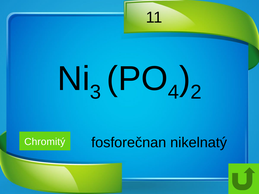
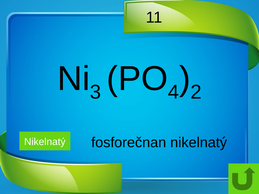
Chromitý at (45, 142): Chromitý -> Nikelnatý
